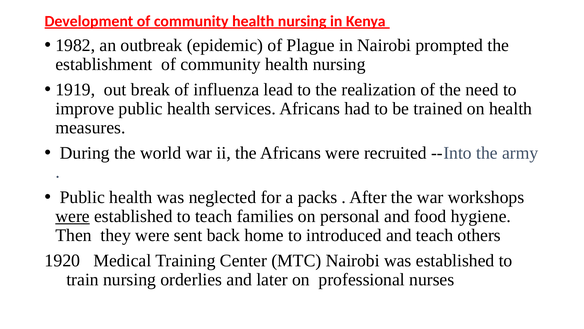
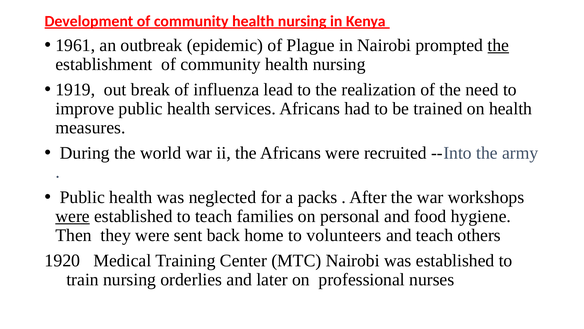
1982: 1982 -> 1961
the at (498, 45) underline: none -> present
introduced: introduced -> volunteers
